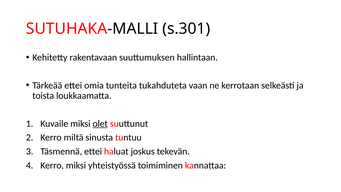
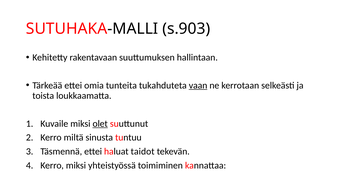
s.301: s.301 -> s.903
vaan underline: none -> present
joskus: joskus -> taidot
